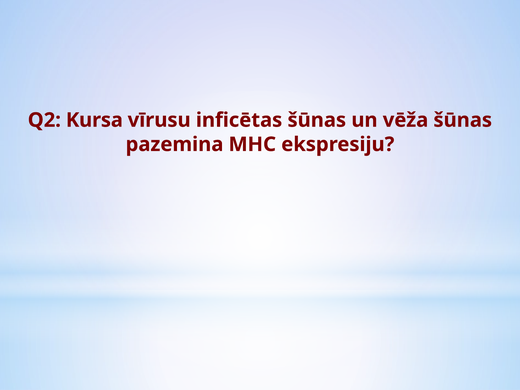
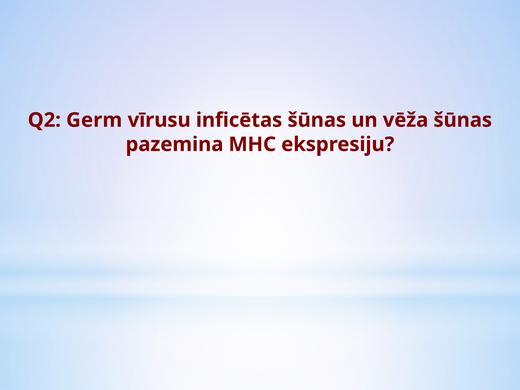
Kursa: Kursa -> Germ
